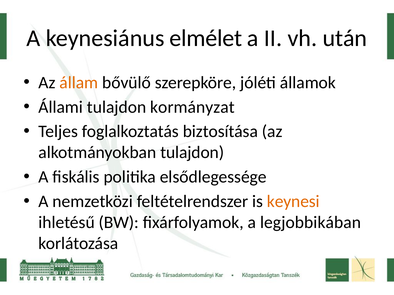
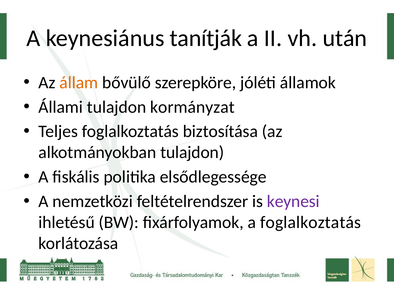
elmélet: elmélet -> tanítják
keynesi colour: orange -> purple
a legjobbikában: legjobbikában -> foglalkoztatás
